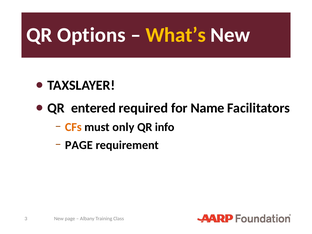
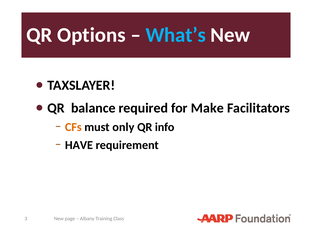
What’s colour: yellow -> light blue
entered: entered -> balance
Name: Name -> Make
PAGE at (79, 145): PAGE -> HAVE
